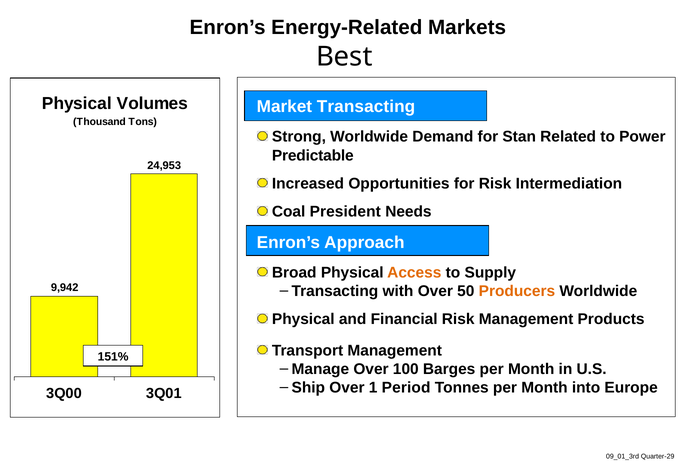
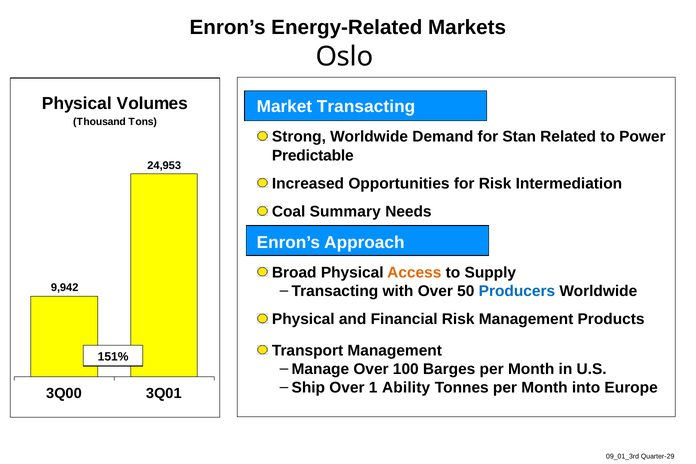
Best: Best -> Oslo
President: President -> Summary
Producers colour: orange -> blue
Period: Period -> Ability
